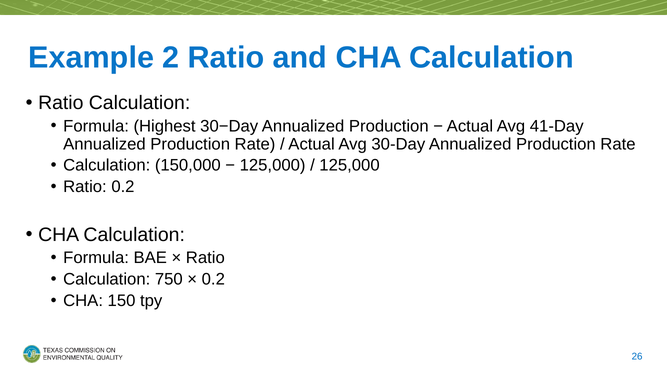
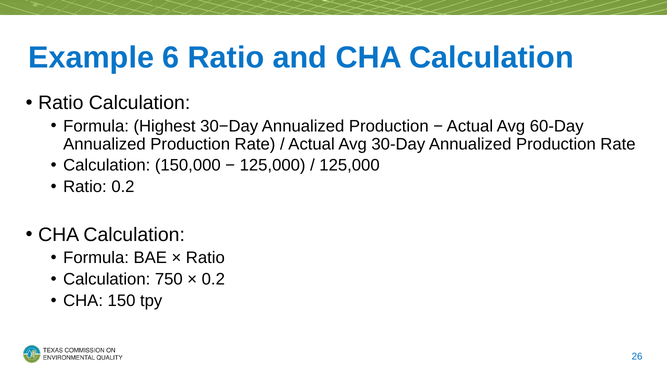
2: 2 -> 6
41-Day: 41-Day -> 60-Day
